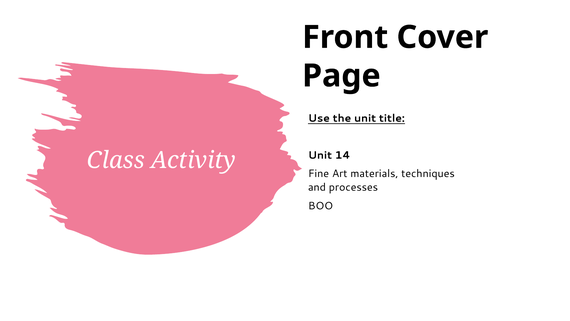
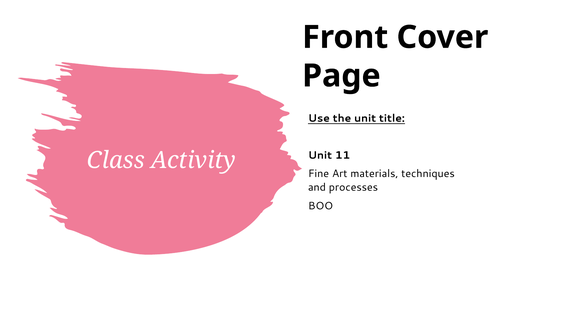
14: 14 -> 11
